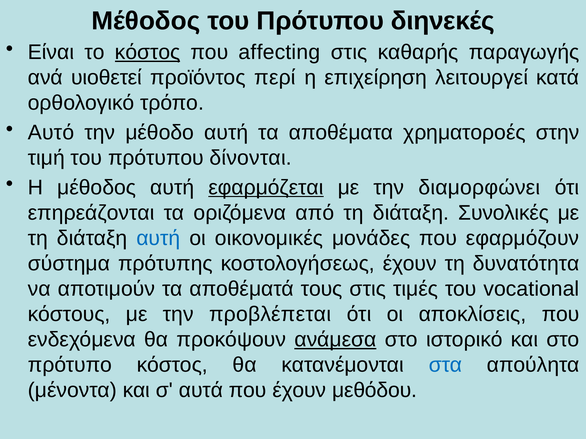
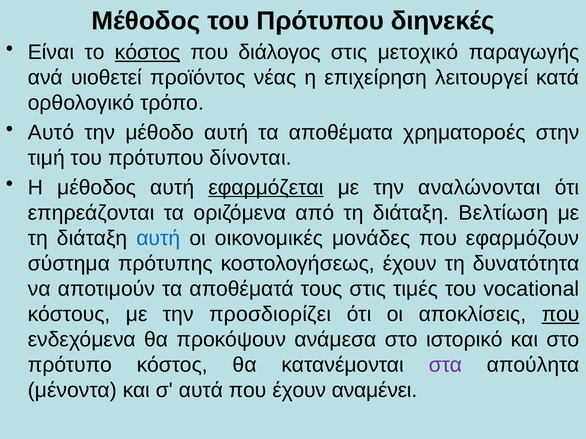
affecting: affecting -> διάλογος
καθαρής: καθαρής -> μετοχικό
περί: περί -> νέας
διαμορφώνει: διαμορφώνει -> αναλώνονται
Συνολικές: Συνολικές -> Βελτίωση
προβλέπεται: προβλέπεται -> προσδιορίζει
που at (561, 314) underline: none -> present
ανάμεσα underline: present -> none
στα colour: blue -> purple
μεθόδου: μεθόδου -> αναμένει
